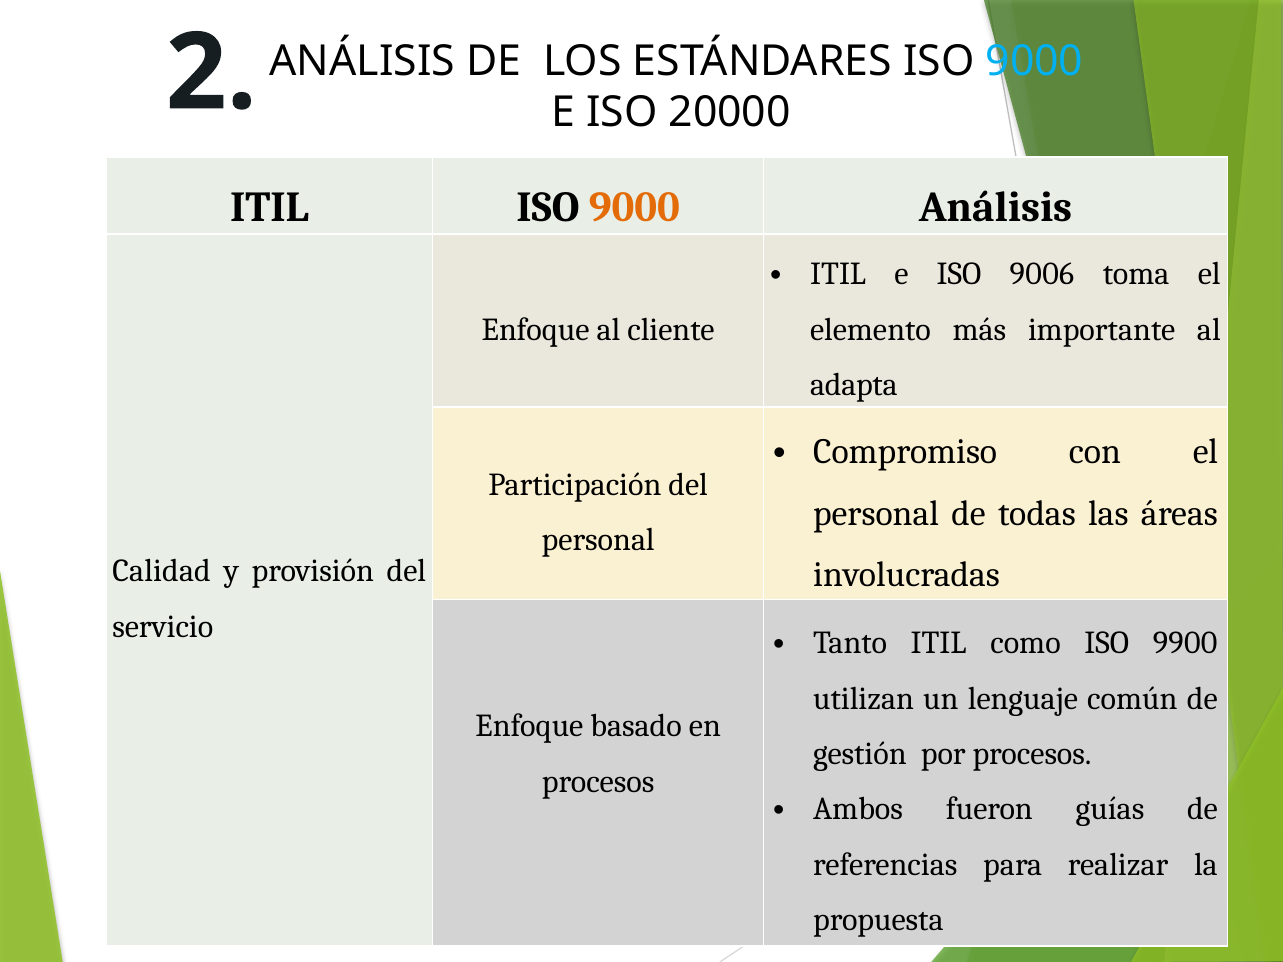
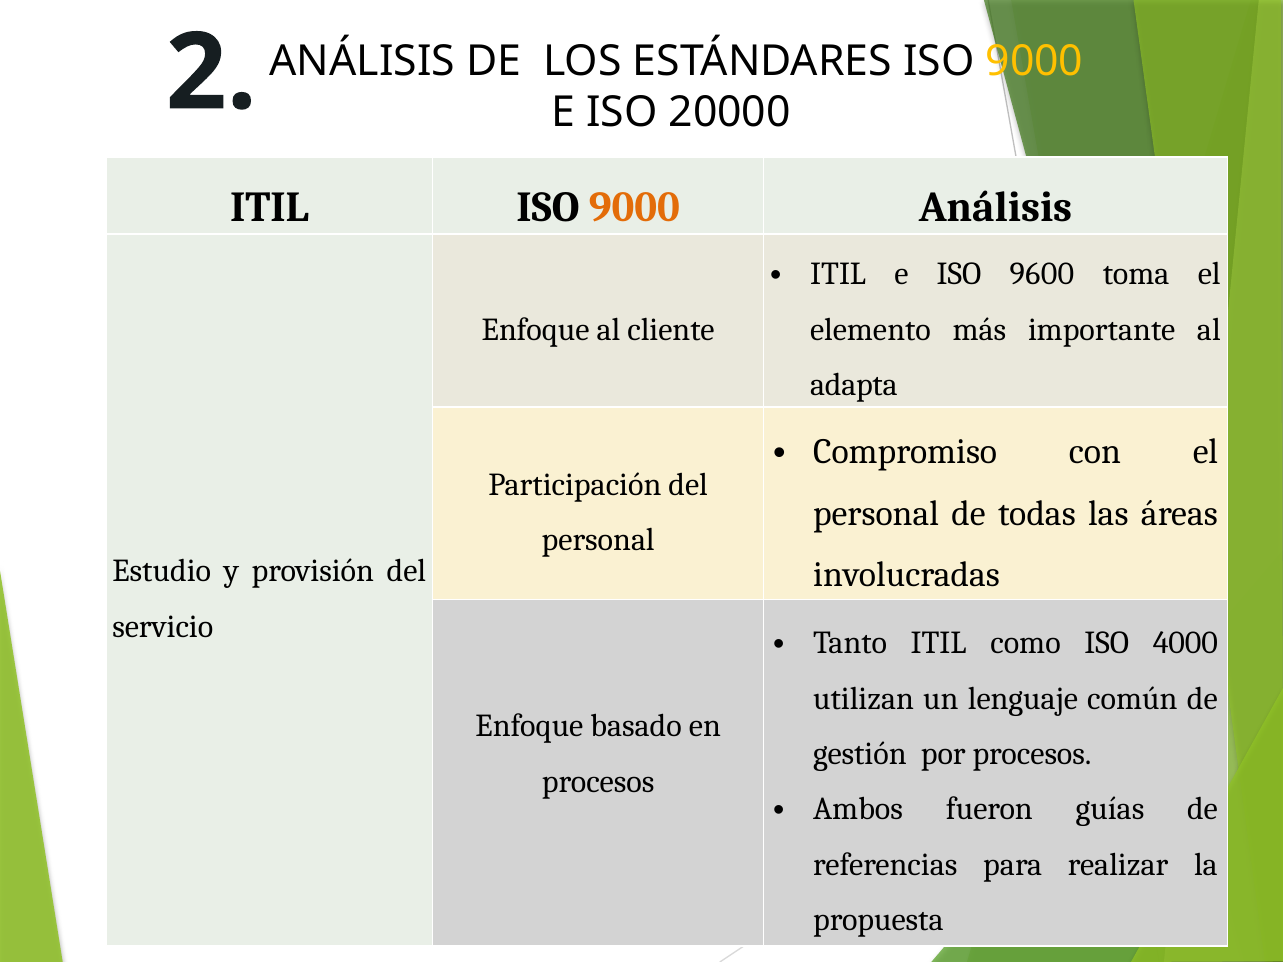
9000 at (1035, 61) colour: light blue -> yellow
9006: 9006 -> 9600
Calidad: Calidad -> Estudio
9900: 9900 -> 4000
